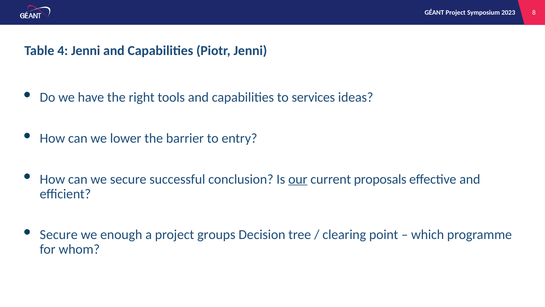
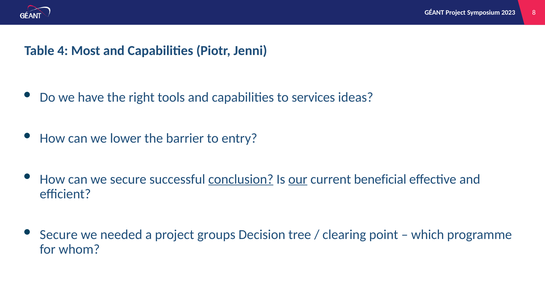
4 Jenni: Jenni -> Most
conclusion underline: none -> present
proposals: proposals -> beneficial
enough: enough -> needed
